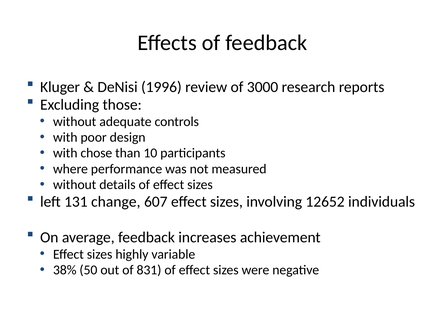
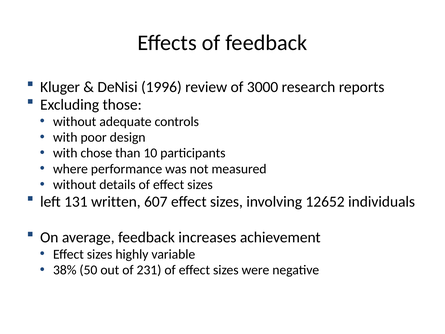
change: change -> written
831: 831 -> 231
